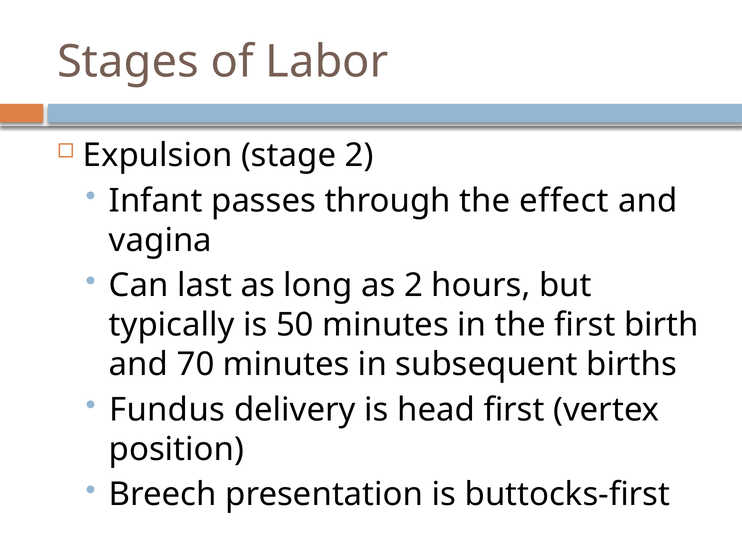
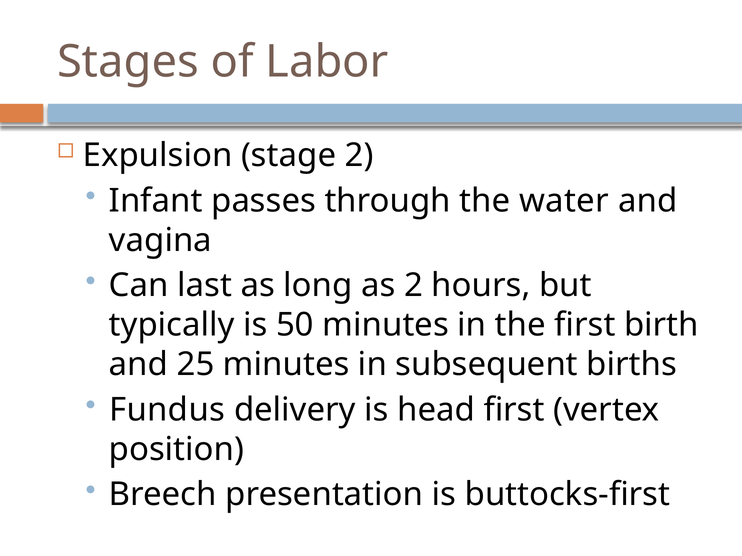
effect: effect -> water
70: 70 -> 25
